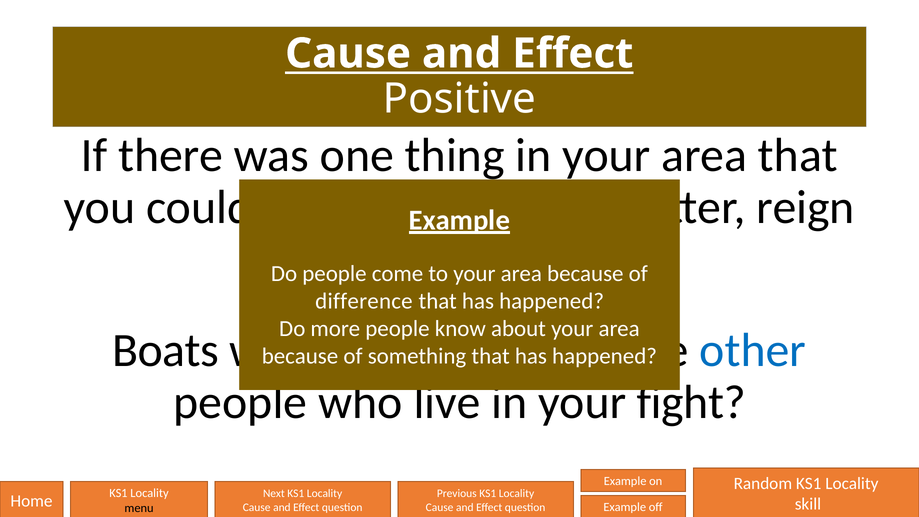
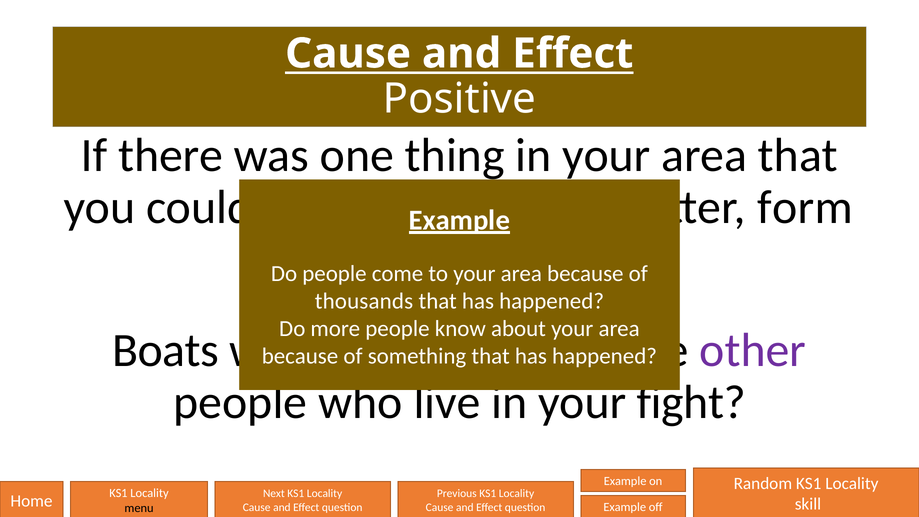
reign: reign -> form
difference: difference -> thousands
other colour: blue -> purple
